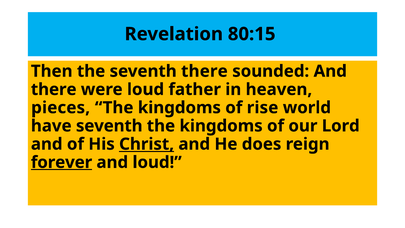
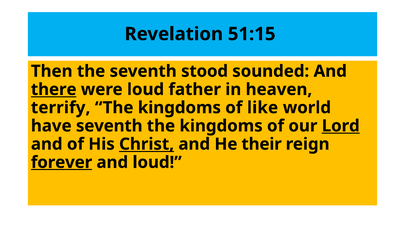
80:15: 80:15 -> 51:15
seventh there: there -> stood
there at (54, 89) underline: none -> present
pieces: pieces -> terrify
rise: rise -> like
Lord underline: none -> present
does: does -> their
